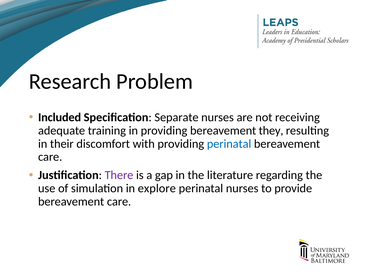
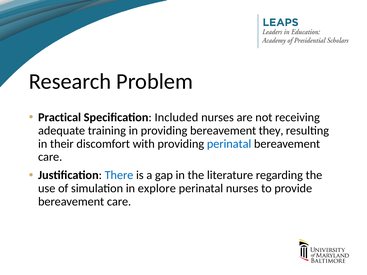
Included: Included -> Practical
Separate: Separate -> Included
There colour: purple -> blue
